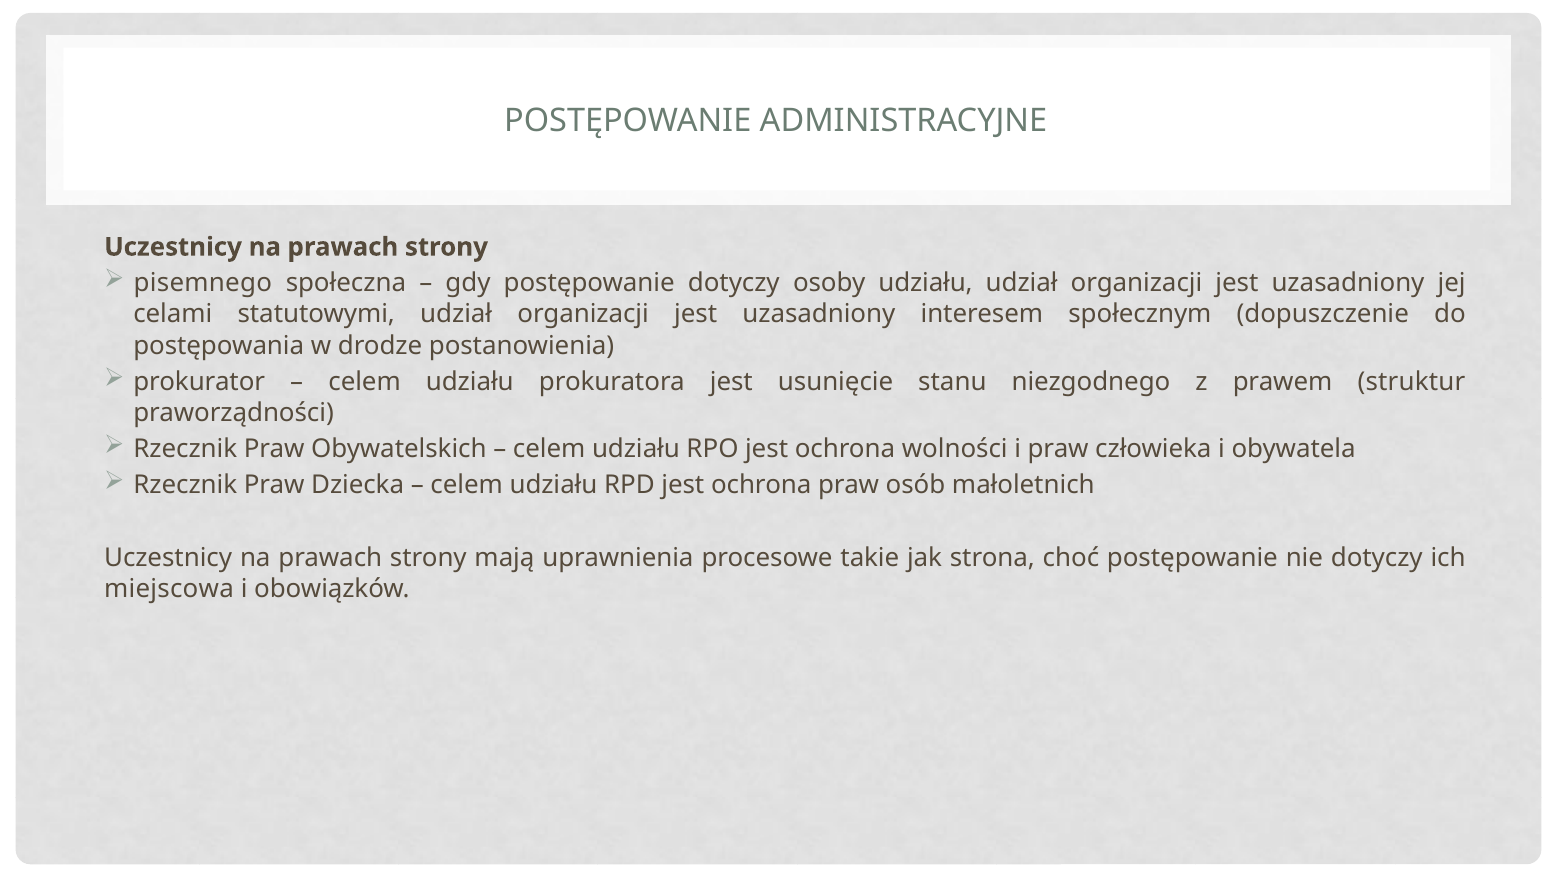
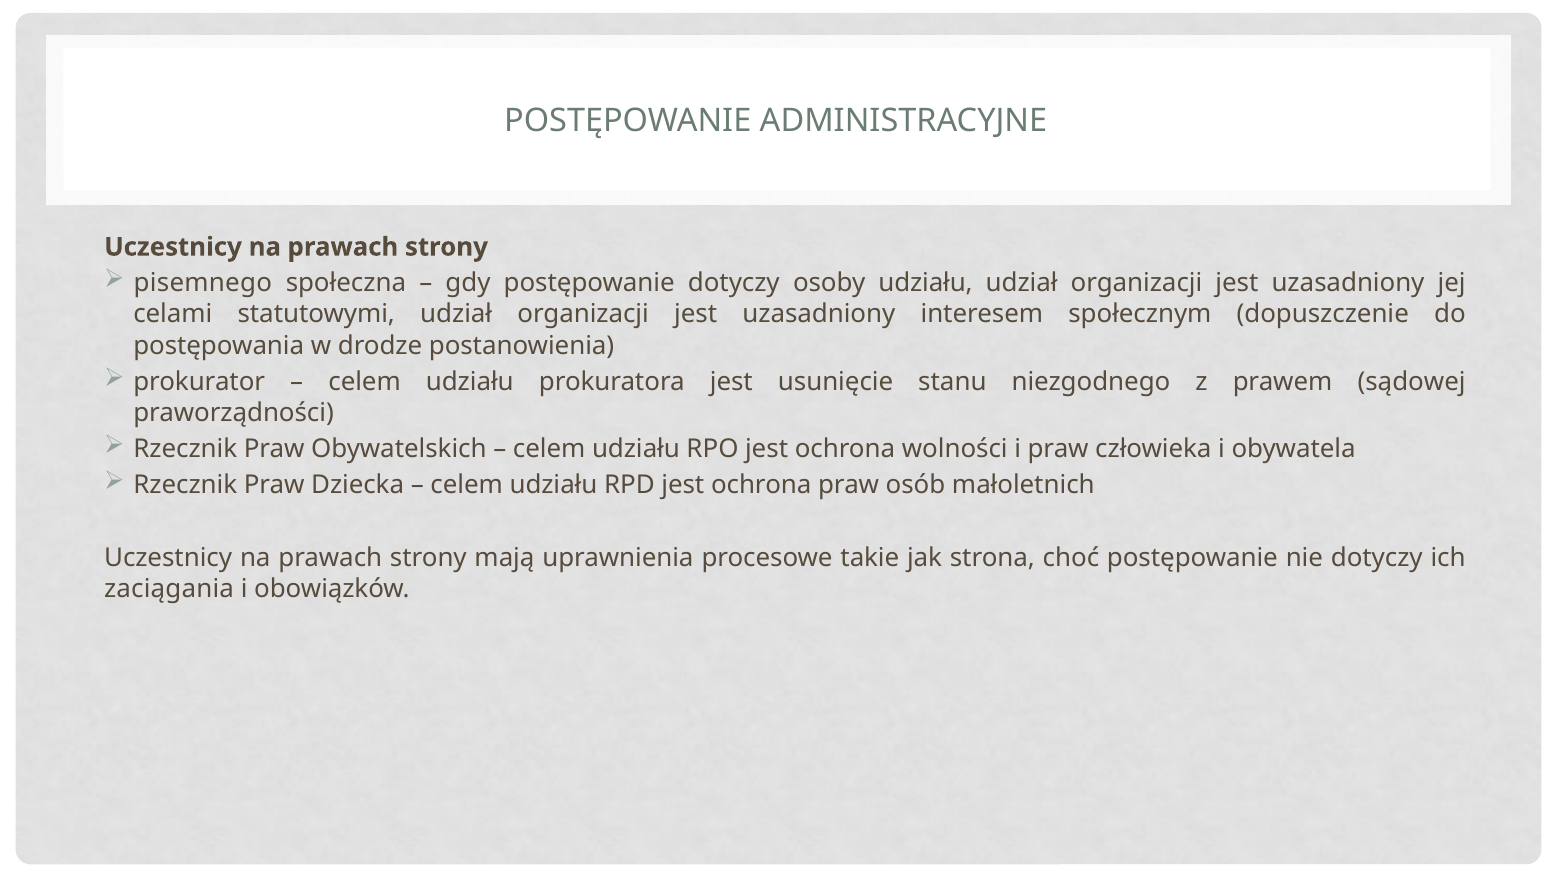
struktur: struktur -> sądowej
miejscowa: miejscowa -> zaciągania
